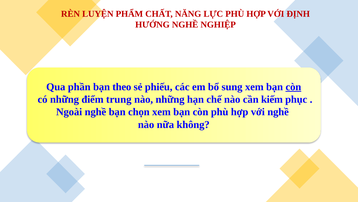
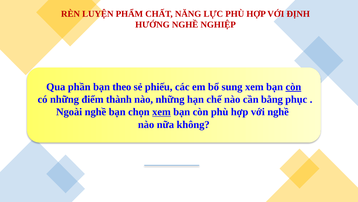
trung: trung -> thành
kiếm: kiếm -> bằng
xem at (161, 112) underline: none -> present
